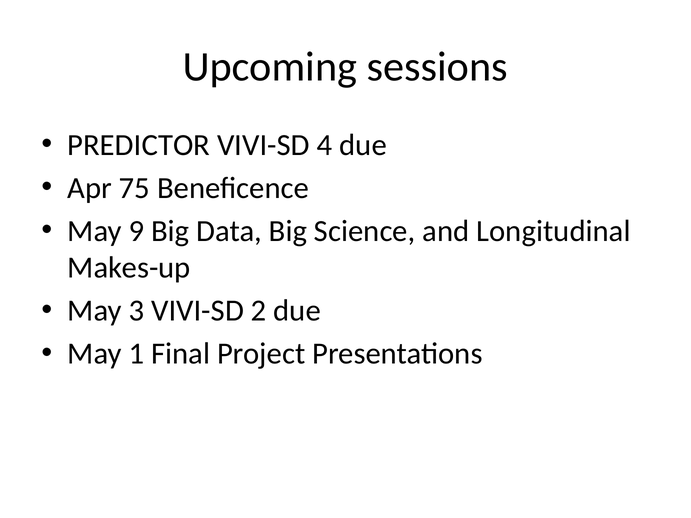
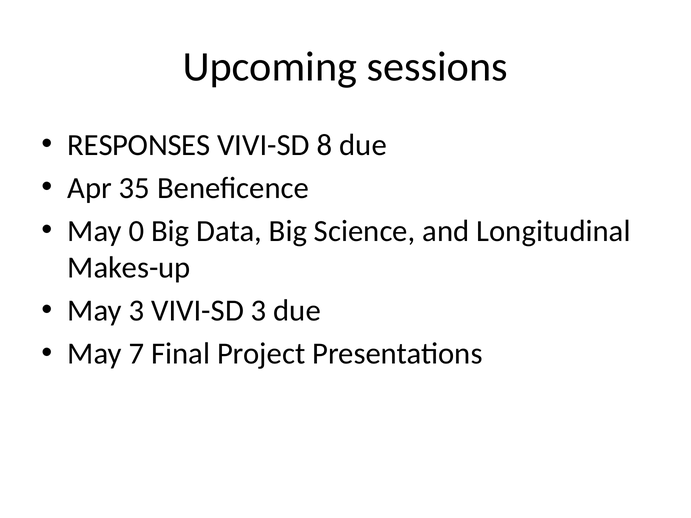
PREDICTOR: PREDICTOR -> RESPONSES
4: 4 -> 8
75: 75 -> 35
9: 9 -> 0
VIVI-SD 2: 2 -> 3
1: 1 -> 7
